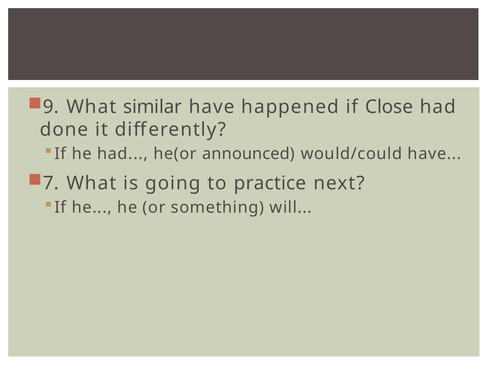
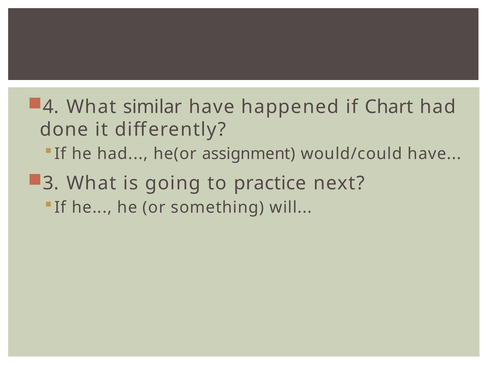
9: 9 -> 4
Close: Close -> Chart
announced: announced -> assignment
7: 7 -> 3
